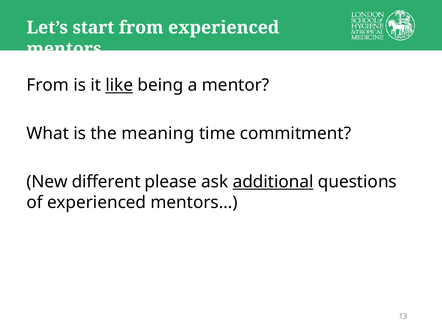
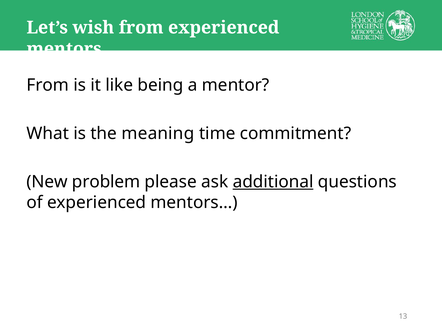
start: start -> wish
like underline: present -> none
different: different -> problem
